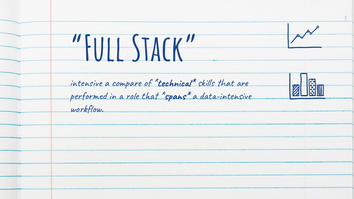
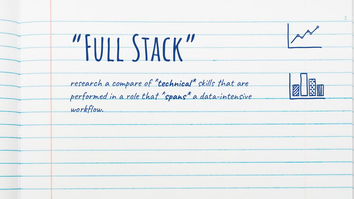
intensive: intensive -> research
